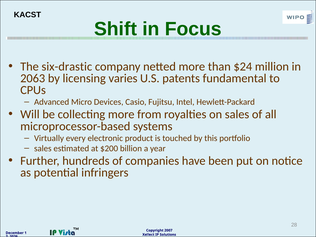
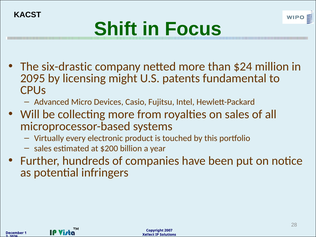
2063: 2063 -> 2095
varies: varies -> might
